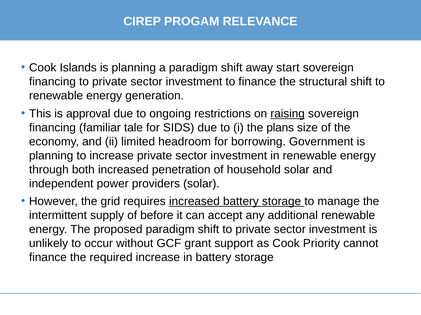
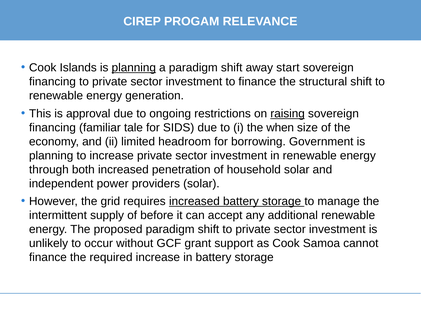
planning at (134, 68) underline: none -> present
plans: plans -> when
Priority: Priority -> Samoa
